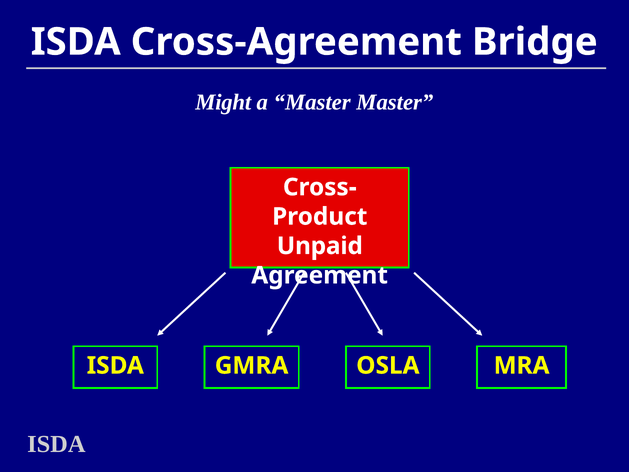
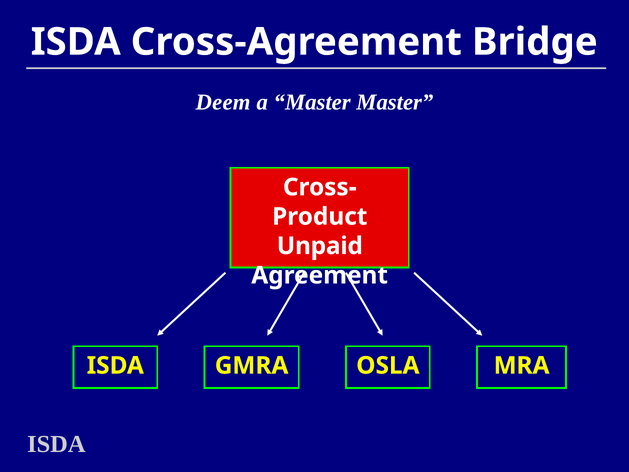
Might: Might -> Deem
